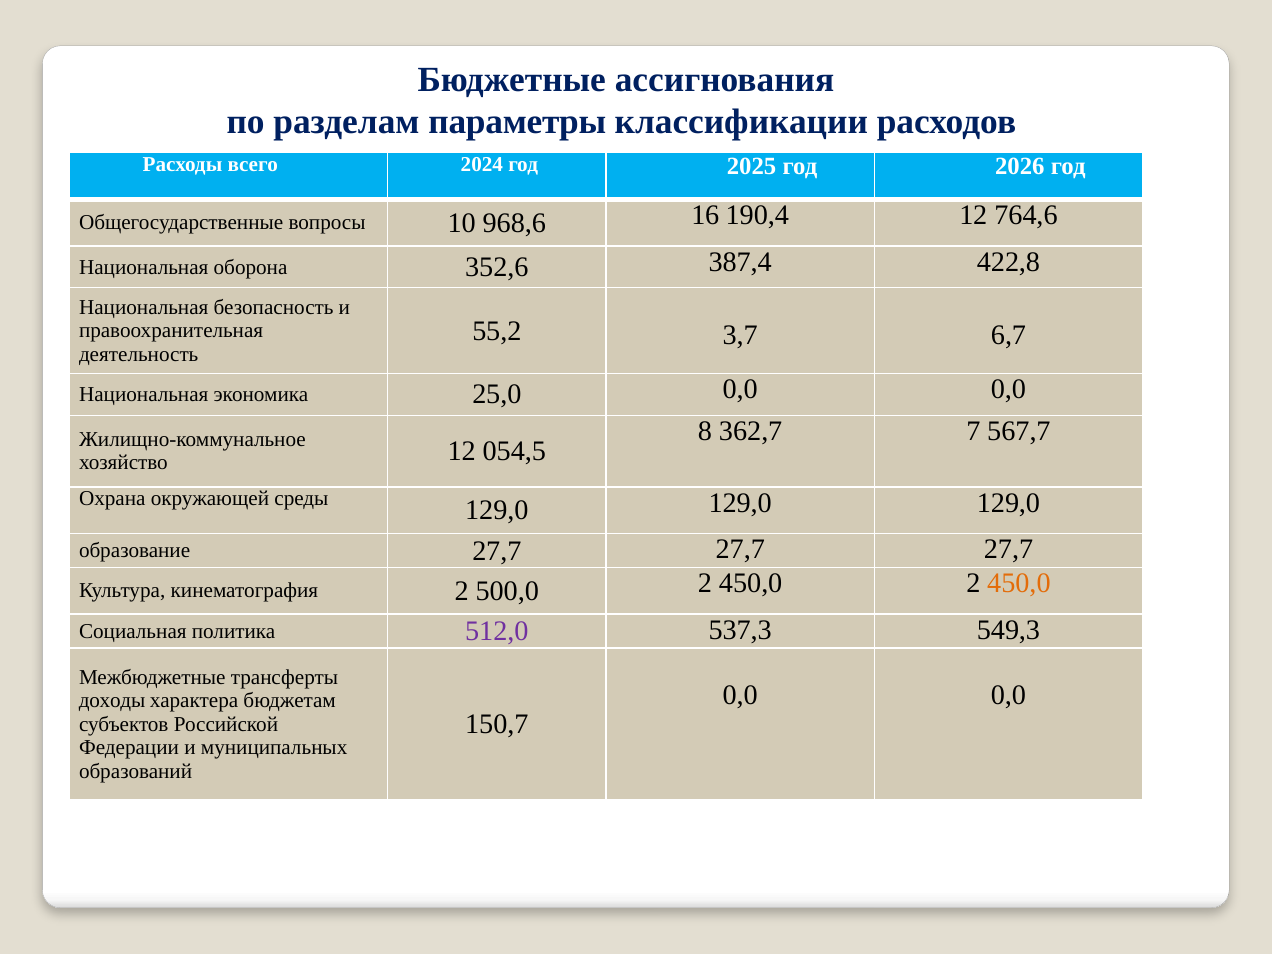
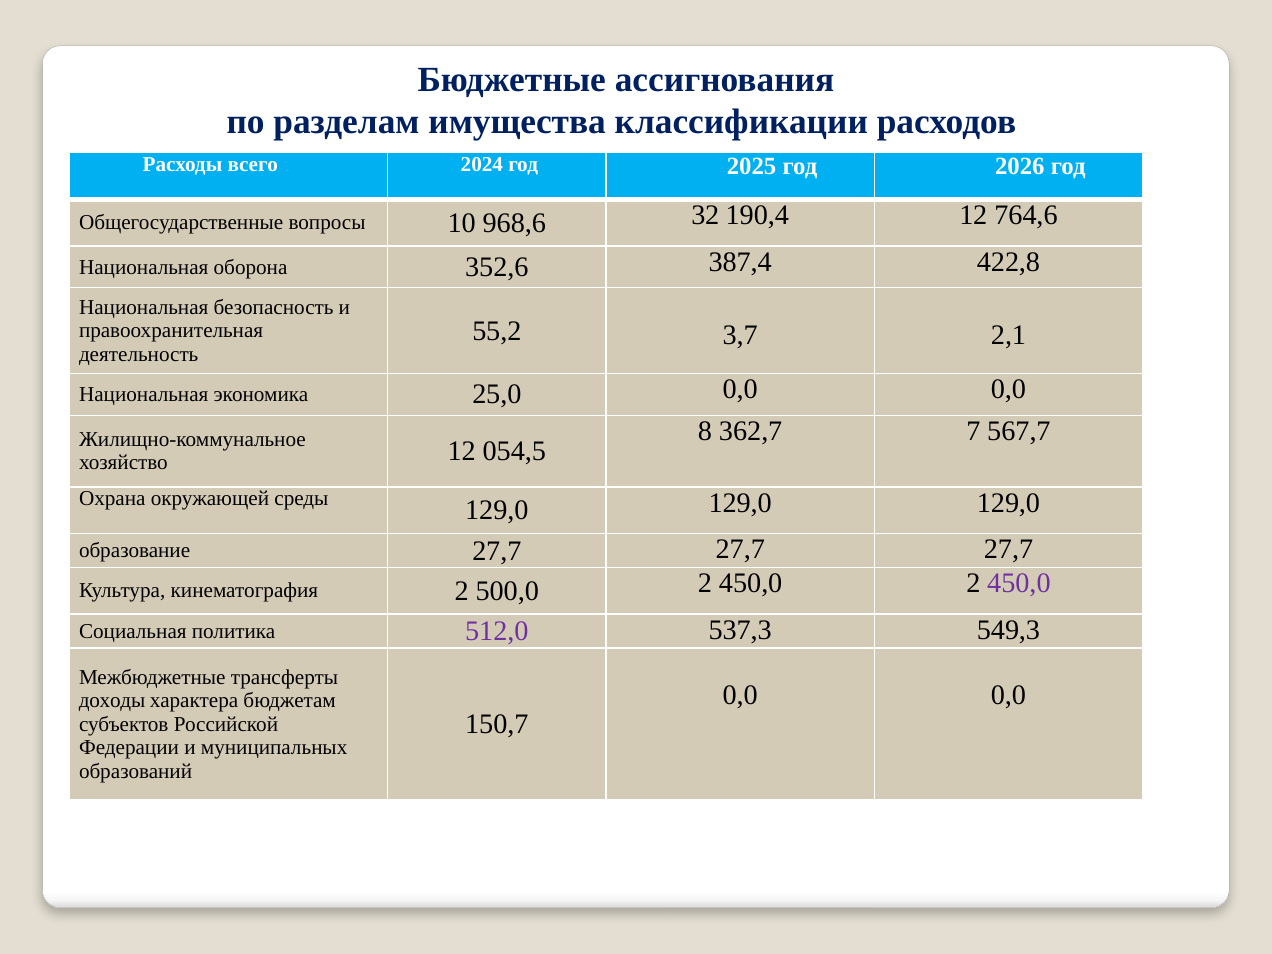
параметры: параметры -> имущества
16: 16 -> 32
6,7: 6,7 -> 2,1
450,0 at (1019, 583) colour: orange -> purple
